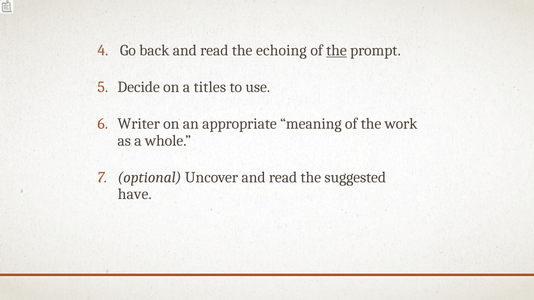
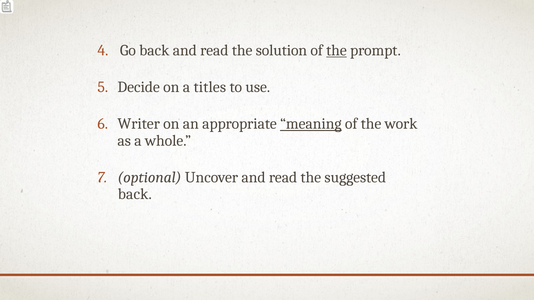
echoing: echoing -> solution
meaning underline: none -> present
have at (135, 194): have -> back
